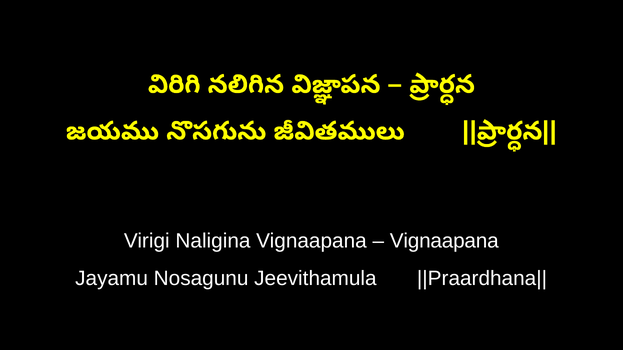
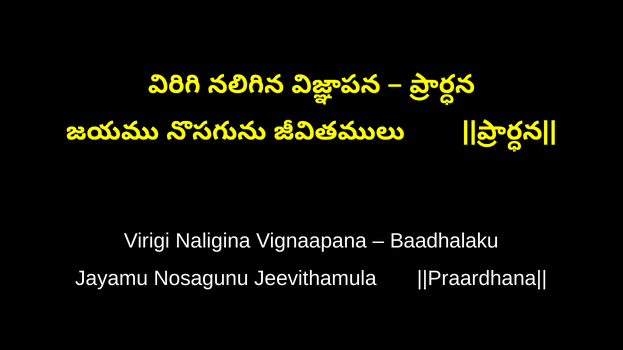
Vignaapana at (444, 241): Vignaapana -> Baadhalaku
